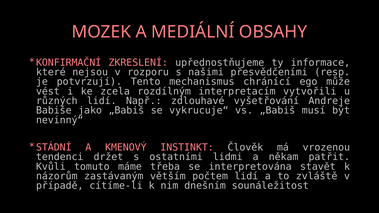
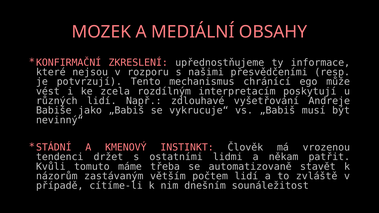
vytvořili: vytvořili -> poskytují
interpretována: interpretována -> automatizovaně
